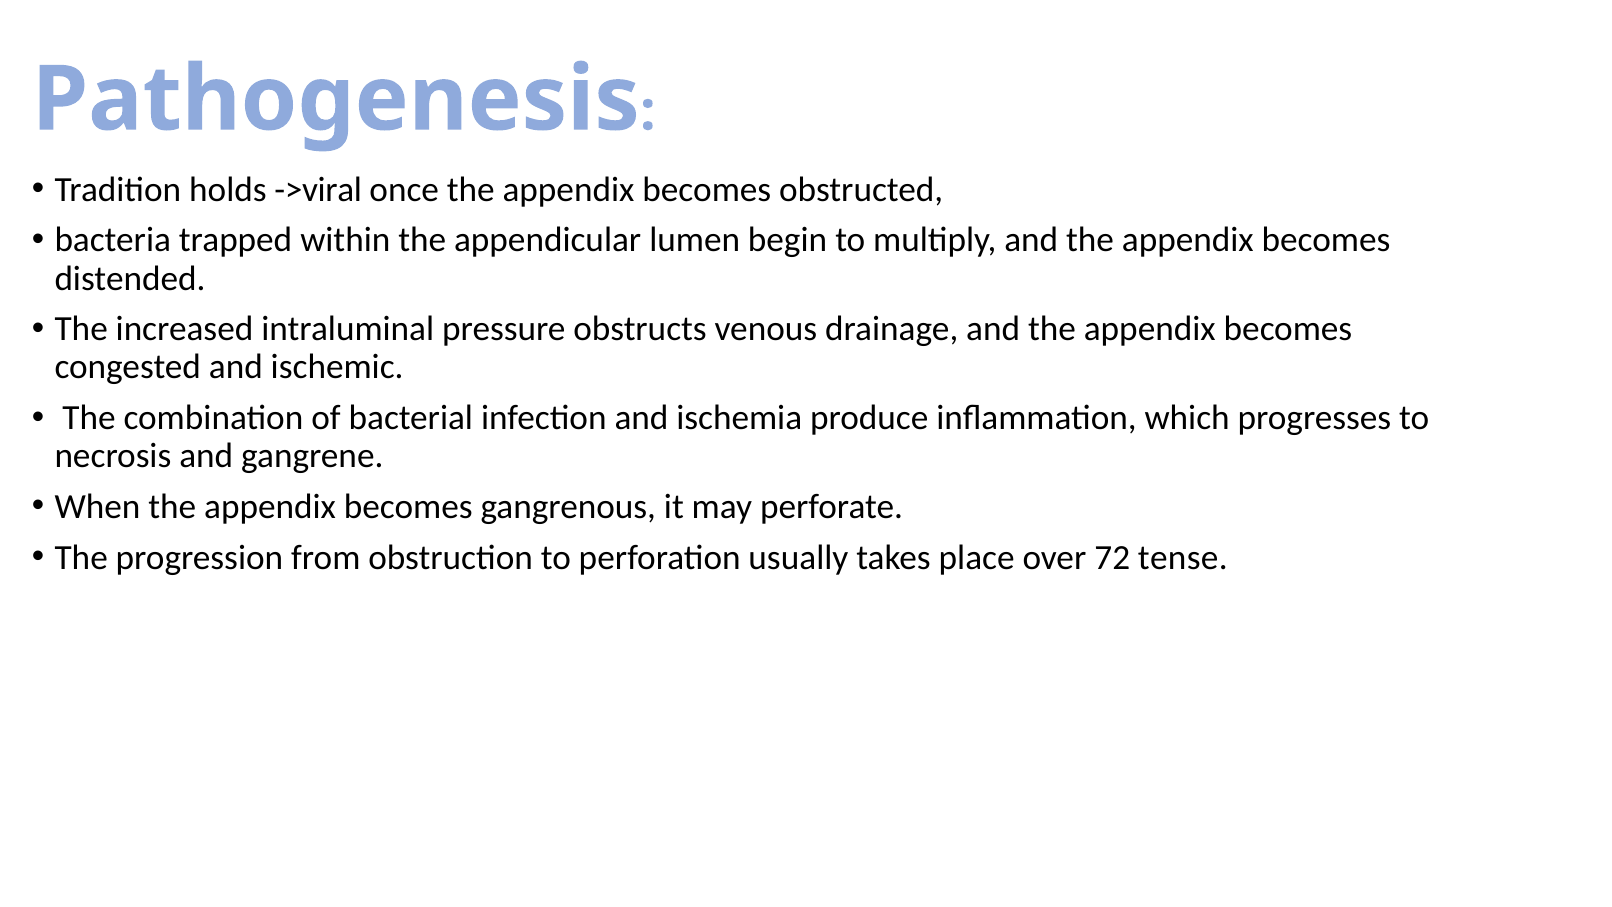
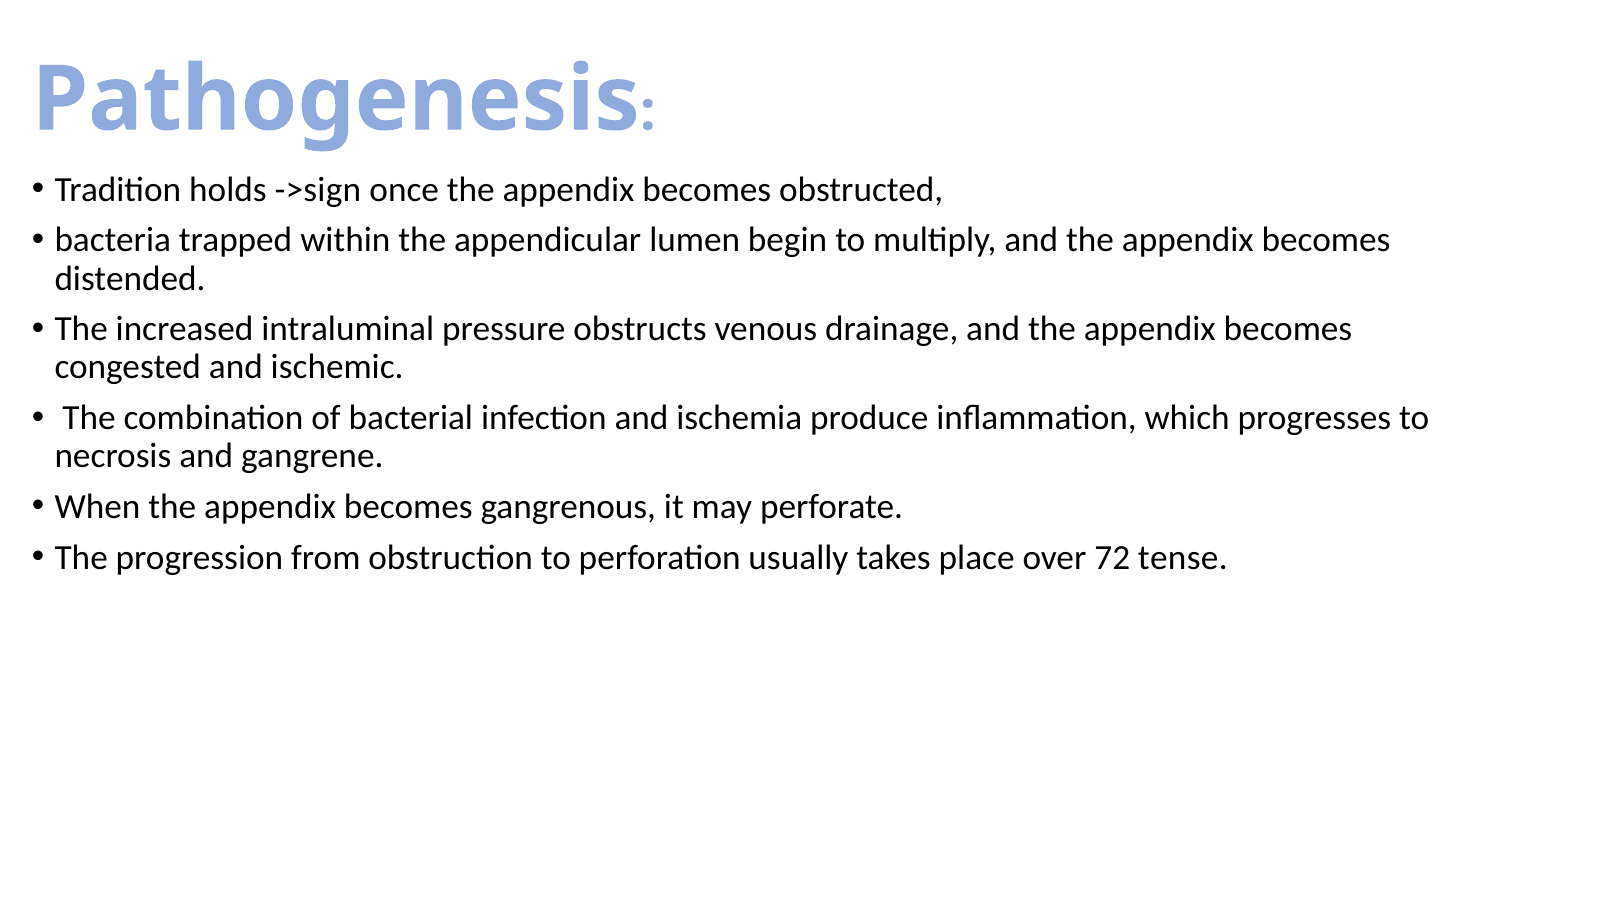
->viral: ->viral -> ->sign
